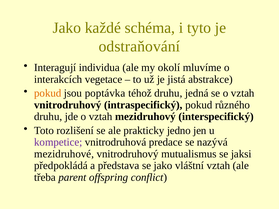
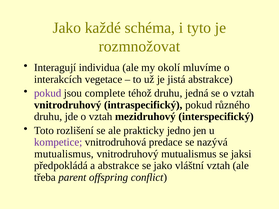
odstraňování: odstraňování -> rozmnožovat
pokud at (48, 93) colour: orange -> purple
poptávka: poptávka -> complete
mezidruhové at (64, 154): mezidruhové -> mutualismus
a představa: představa -> abstrakce
